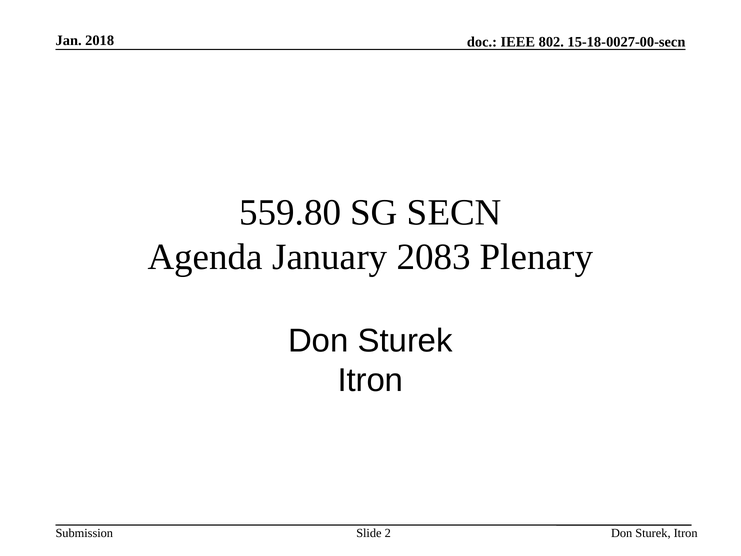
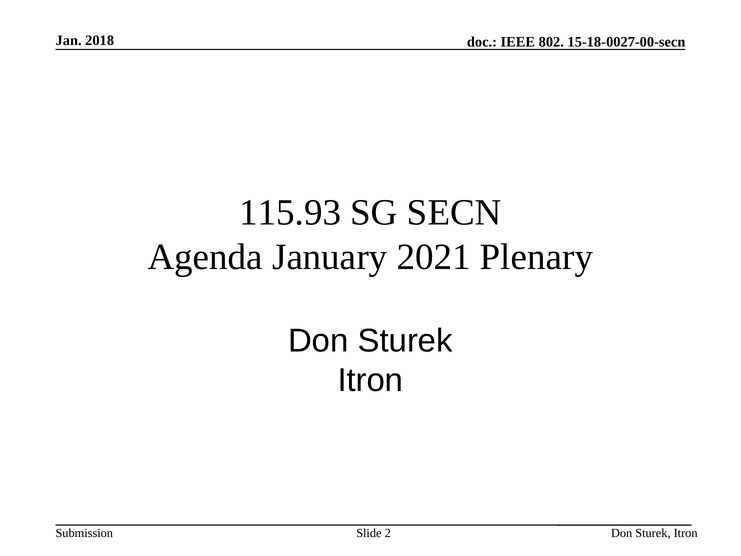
559.80: 559.80 -> 115.93
2083: 2083 -> 2021
